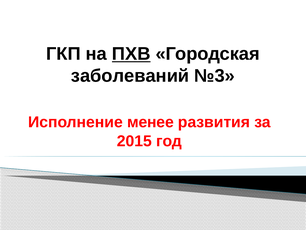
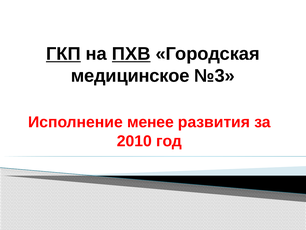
ГКП underline: none -> present
заболеваний: заболеваний -> медицинское
2015: 2015 -> 2010
